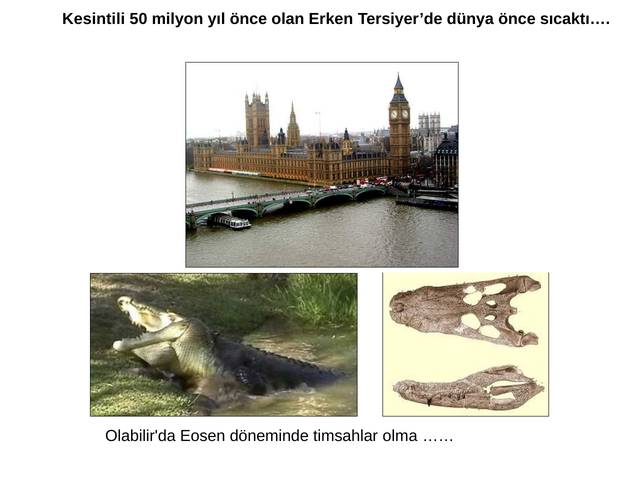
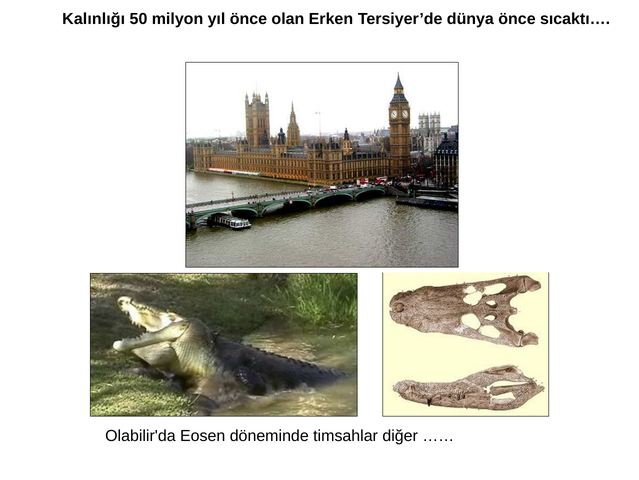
Kesintili: Kesintili -> Kalınlığı
olma: olma -> diğer
